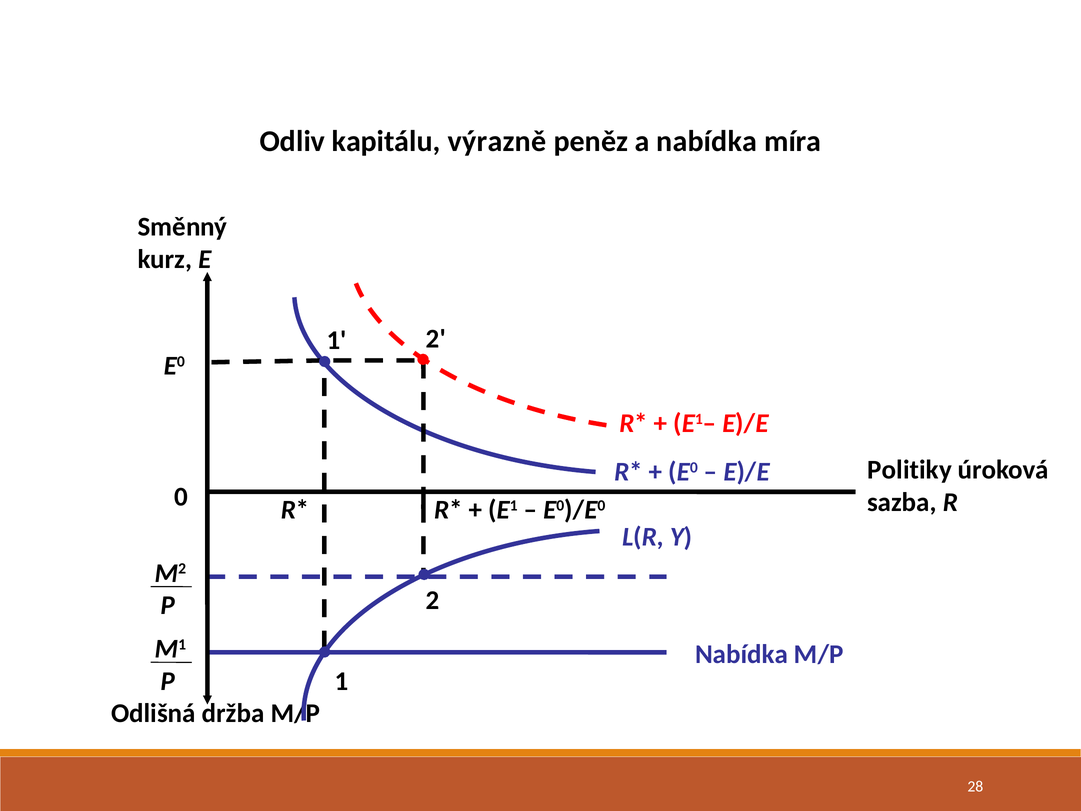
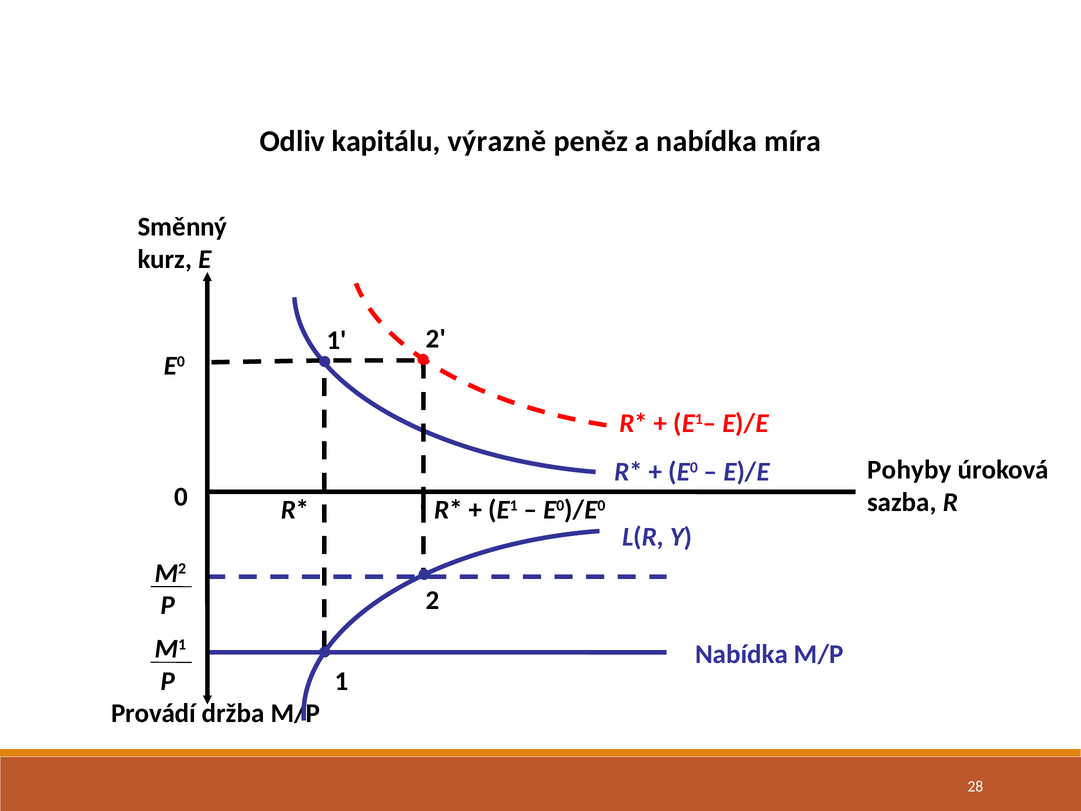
Politiky: Politiky -> Pohyby
Odlišná: Odlišná -> Provádí
